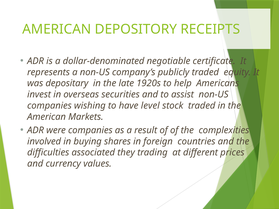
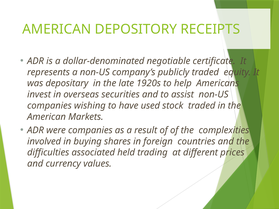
level: level -> used
they: they -> held
